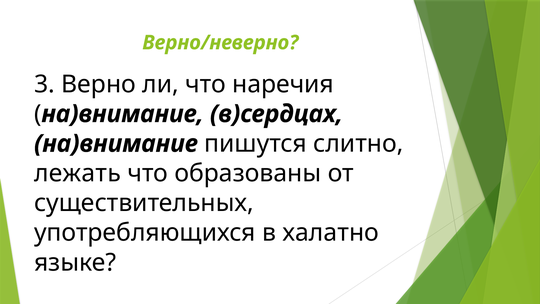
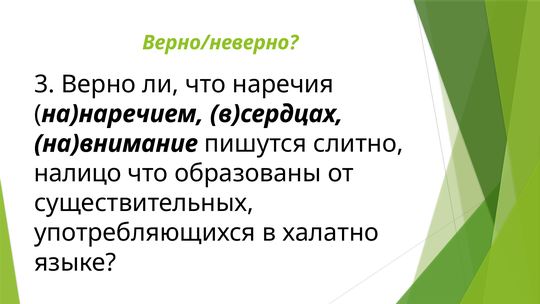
на)внимание at (123, 114): на)внимание -> на)наречием
лежать: лежать -> налицо
